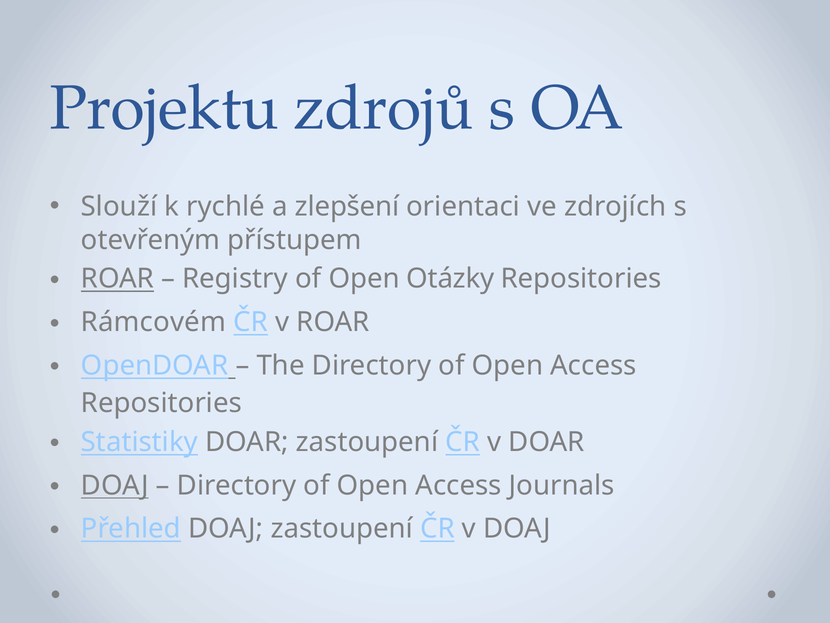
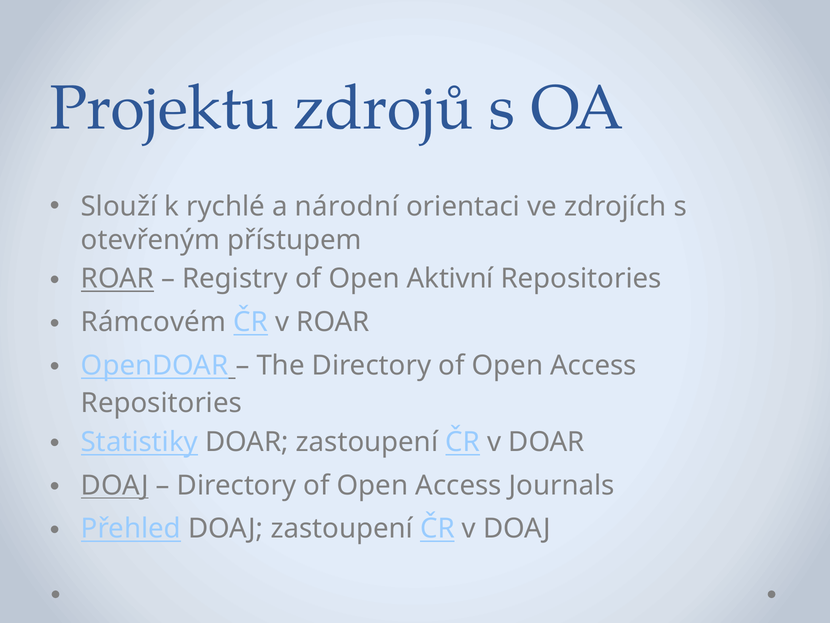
zlepšení: zlepšení -> národní
Otázky: Otázky -> Aktivní
